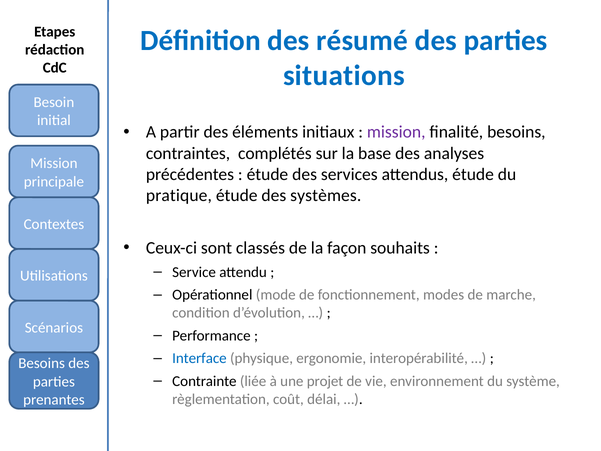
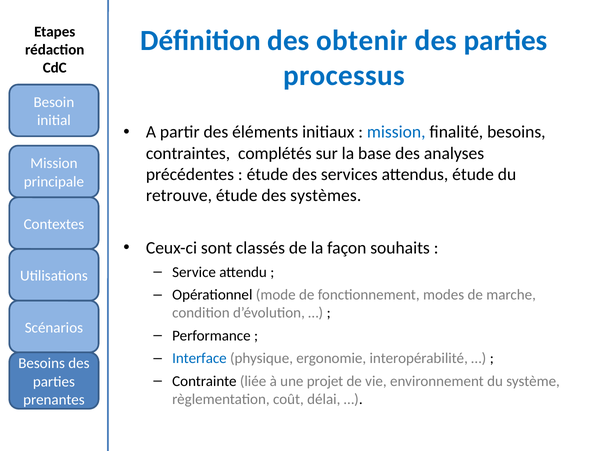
résumé: résumé -> obtenir
situations: situations -> processus
mission at (396, 132) colour: purple -> blue
pratique: pratique -> retrouve
